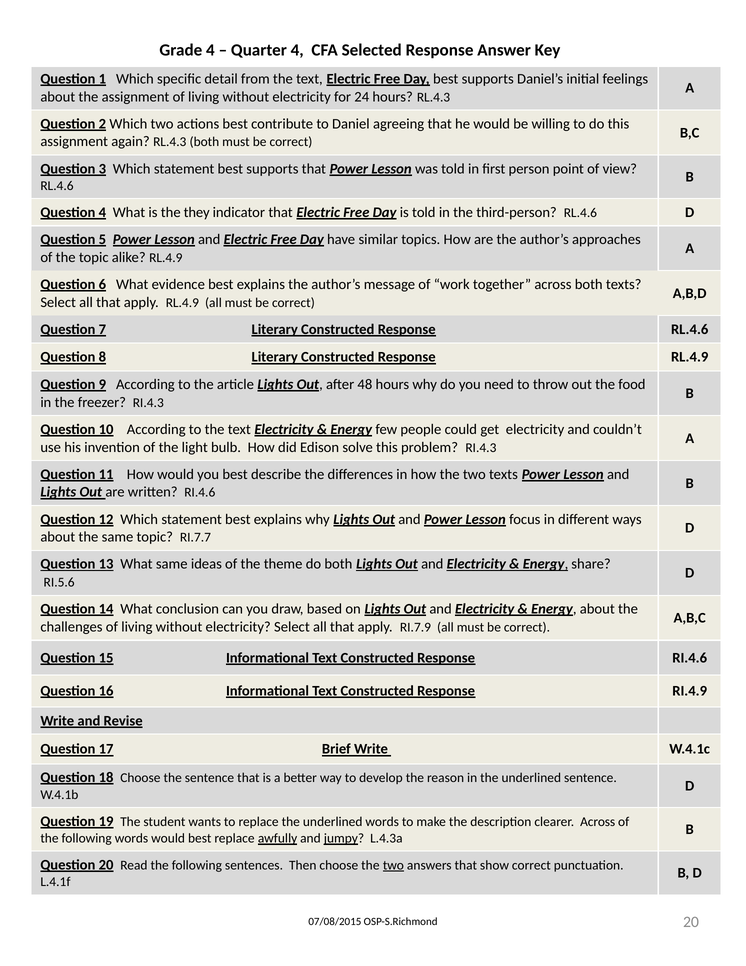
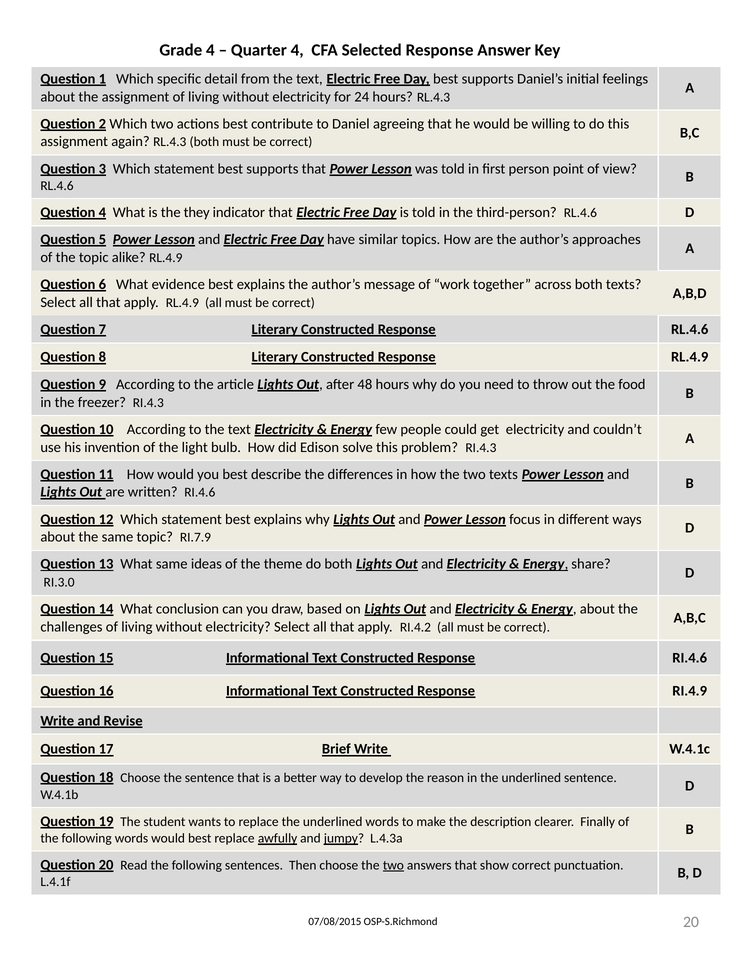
RI.7.7: RI.7.7 -> RI.7.9
RI.5.6: RI.5.6 -> RI.3.0
RI.7.9: RI.7.9 -> RI.4.2
clearer Across: Across -> Finally
